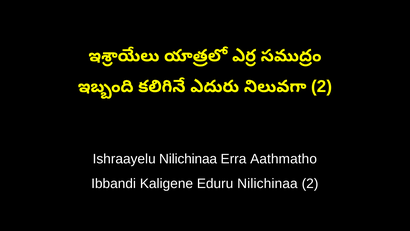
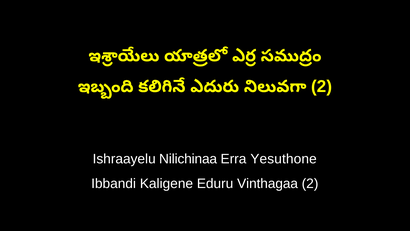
Aathmatho: Aathmatho -> Yesuthone
Eduru Nilichinaa: Nilichinaa -> Vinthagaa
